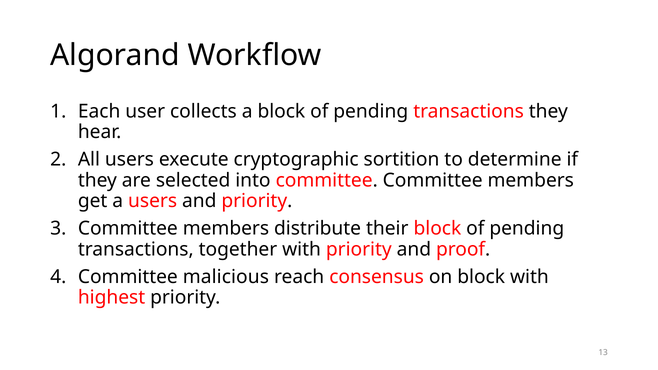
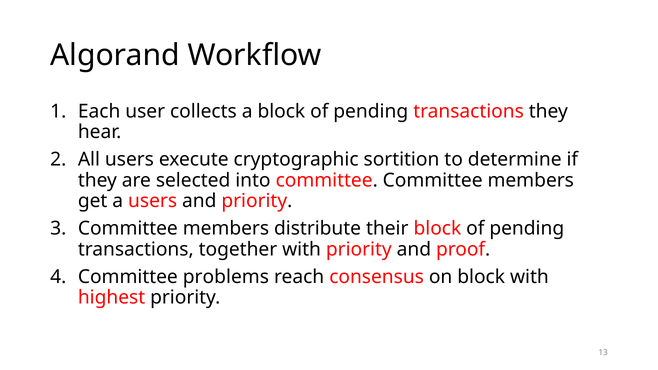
malicious: malicious -> problems
